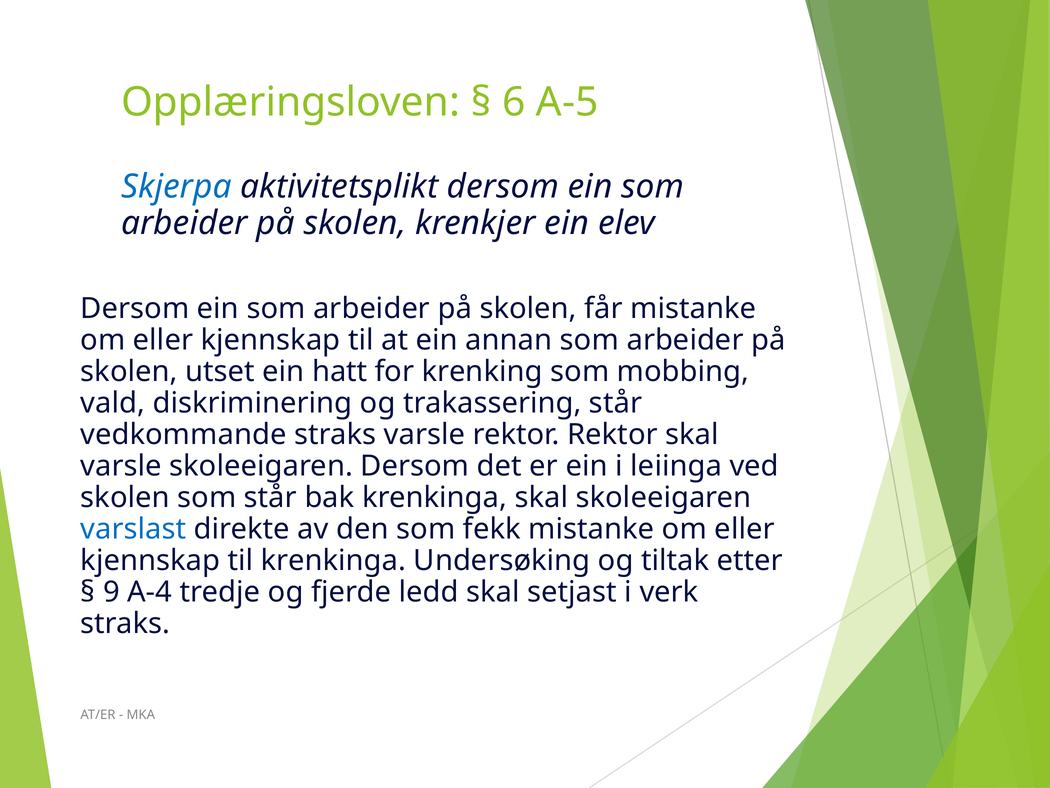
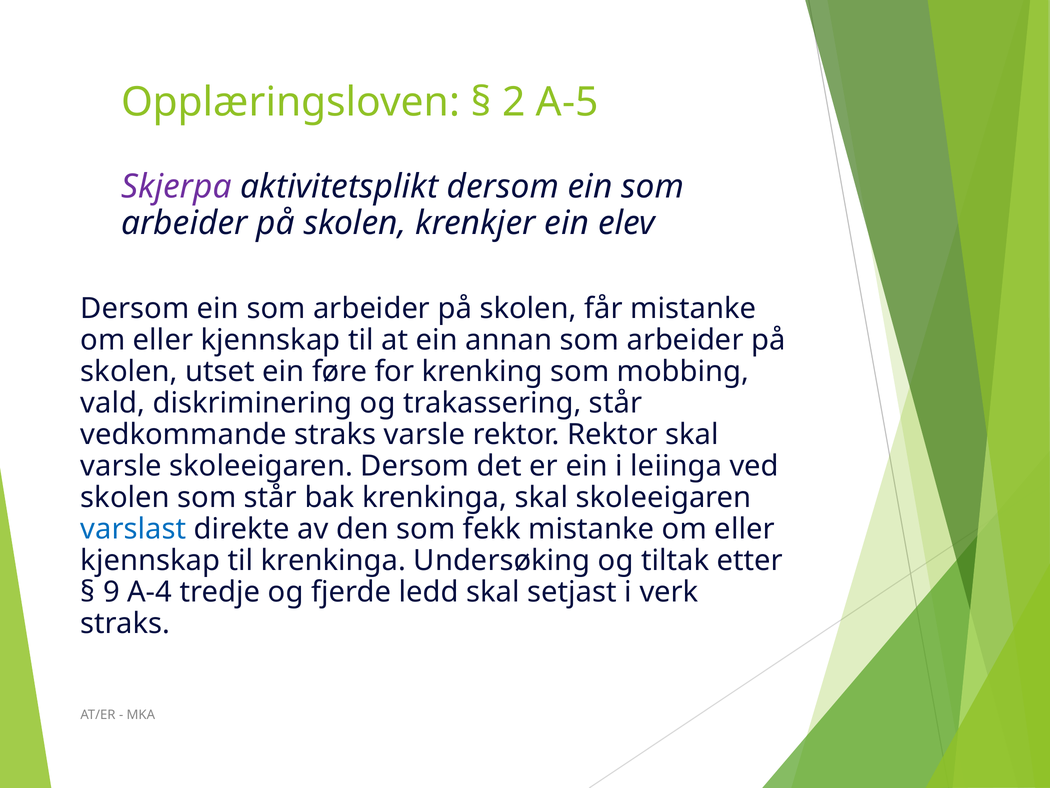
6: 6 -> 2
Skjerpa colour: blue -> purple
hatt: hatt -> føre
